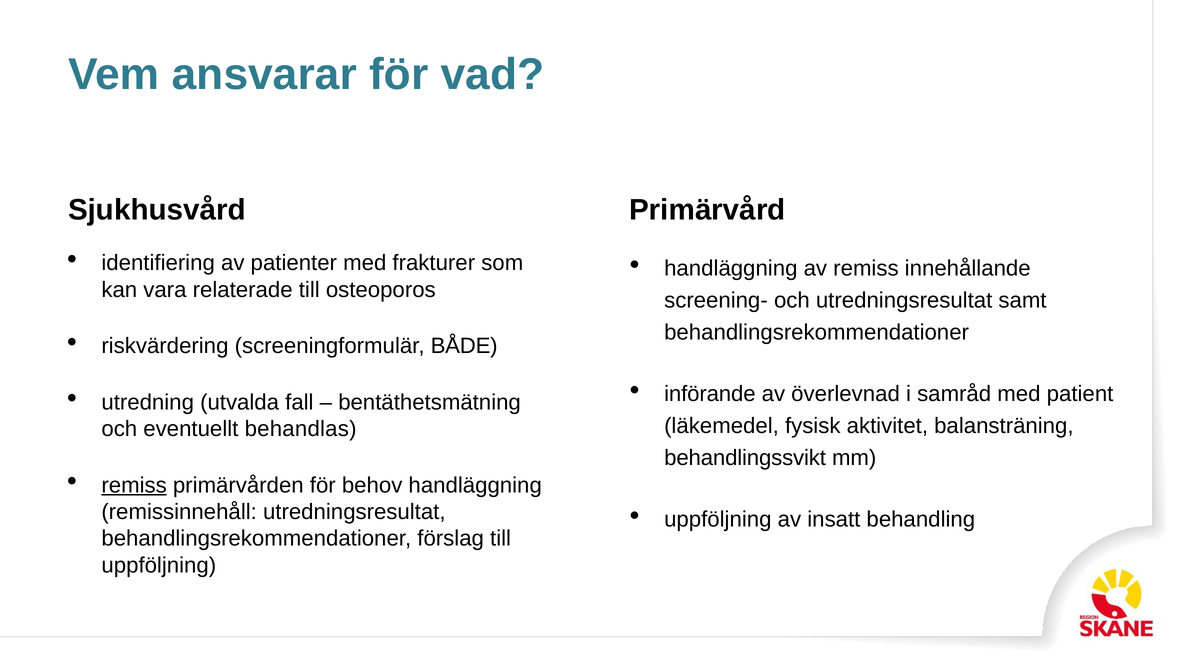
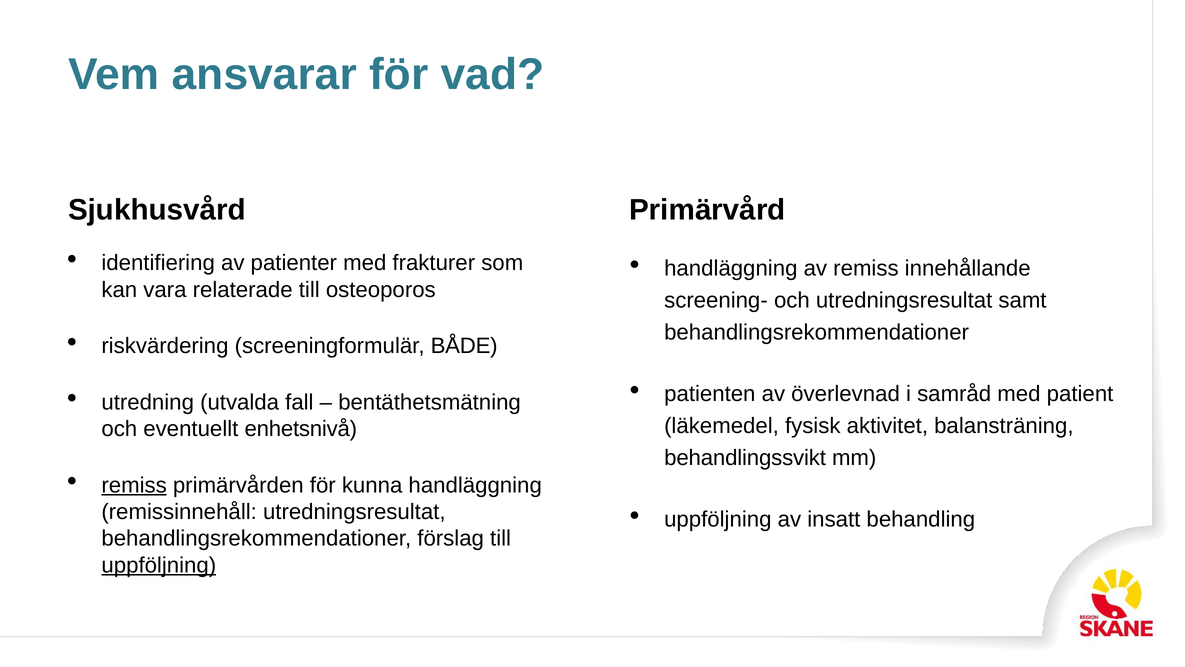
införande: införande -> patienten
behandlas: behandlas -> enhetsnivå
behov: behov -> kunna
uppföljning at (159, 565) underline: none -> present
